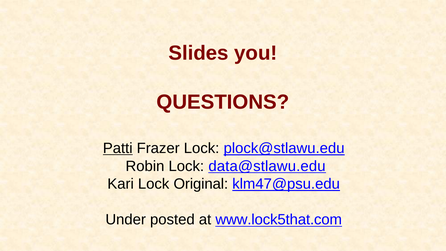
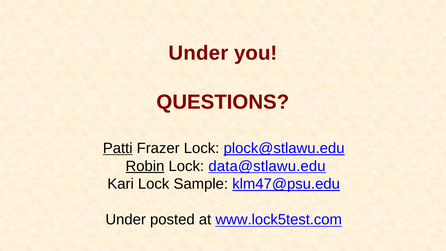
Slides at (198, 53): Slides -> Under
Robin underline: none -> present
Original: Original -> Sample
www.lock5that.com: www.lock5that.com -> www.lock5test.com
